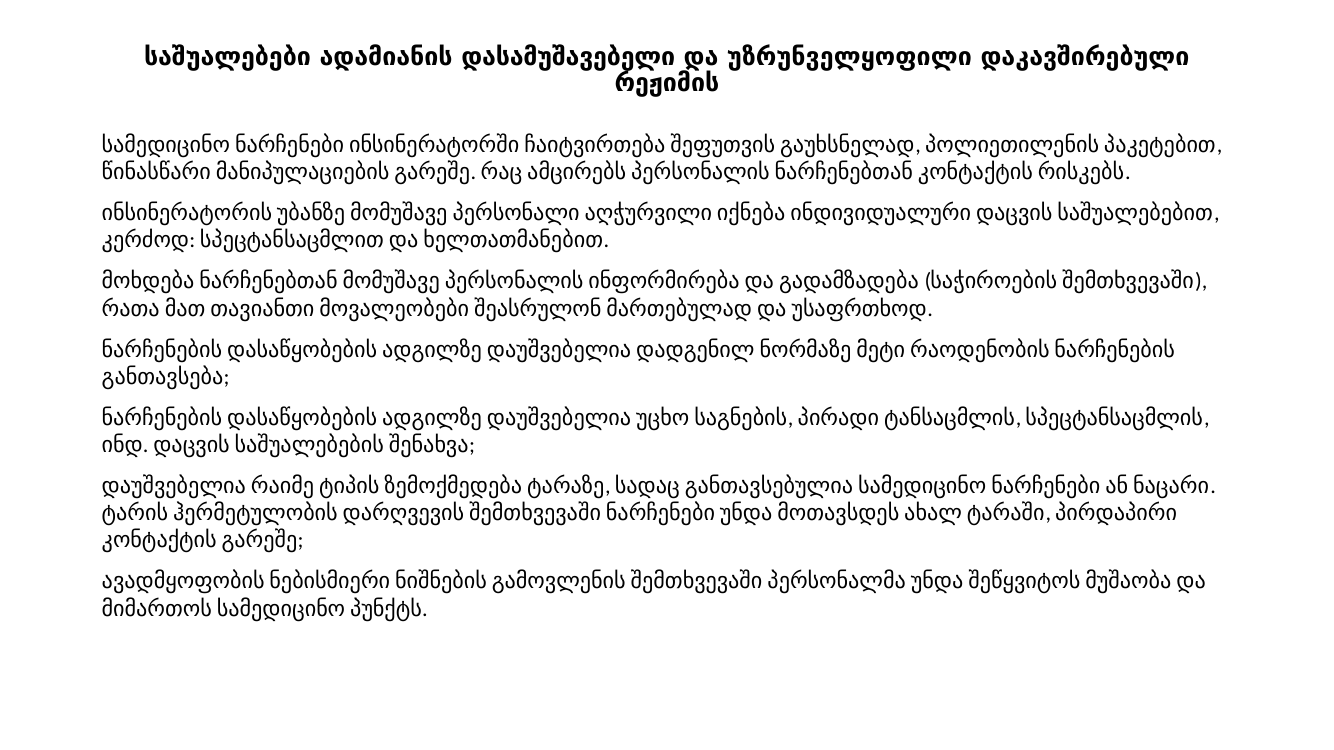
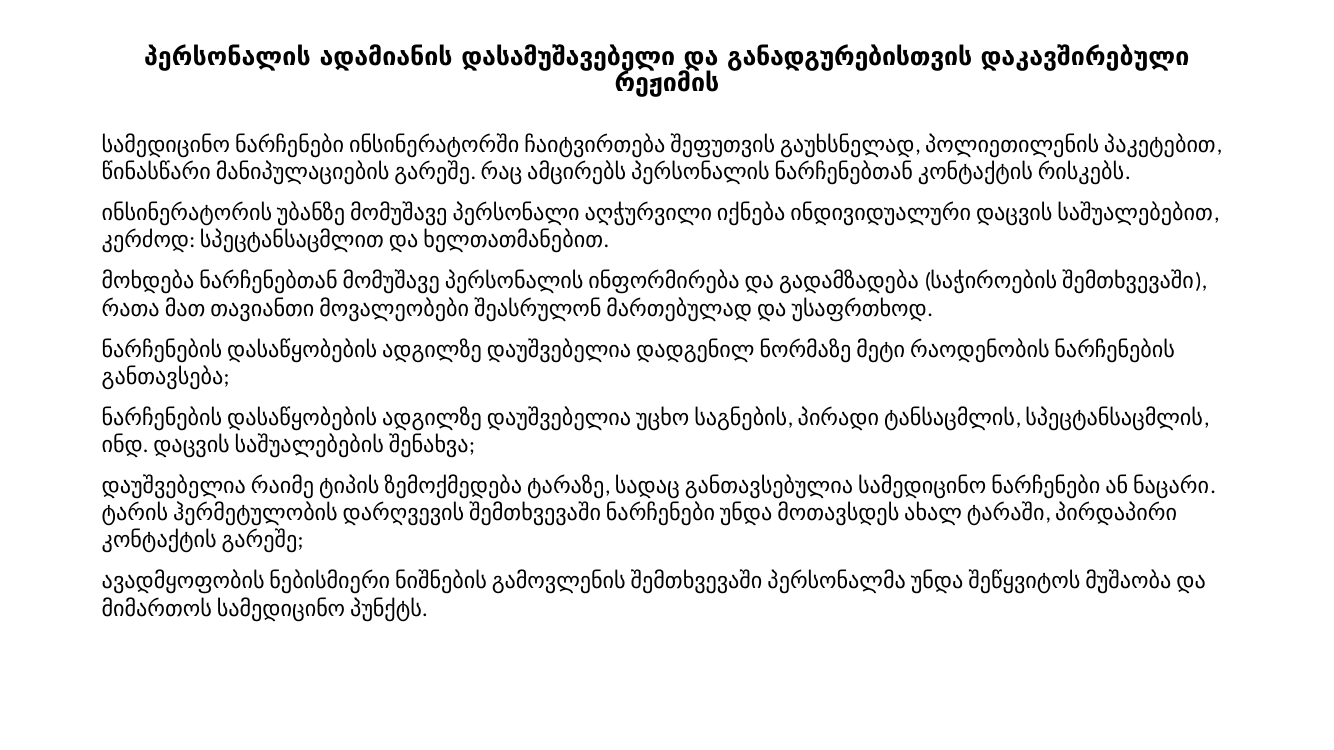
საშუალებები: საშუალებები -> პერსონალის
უზრუნველყოფილი: უზრუნველყოფილი -> განადგურებისთვის
